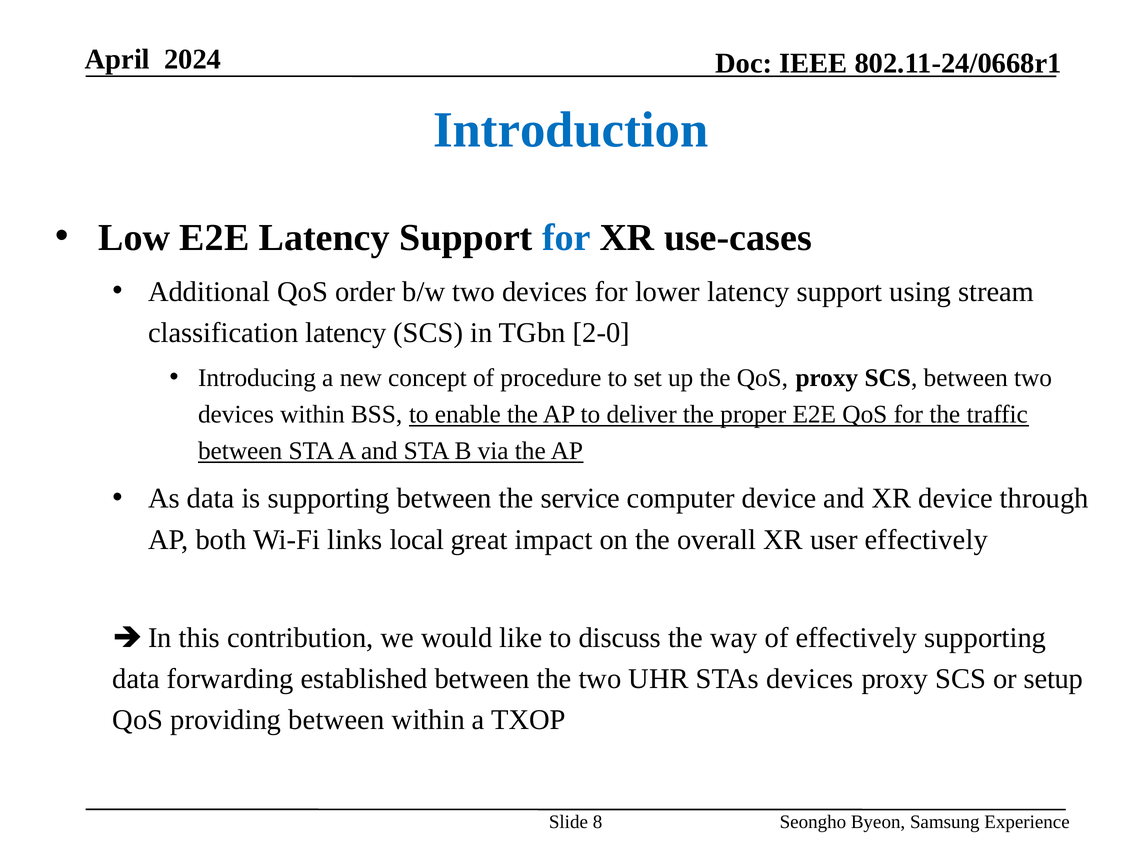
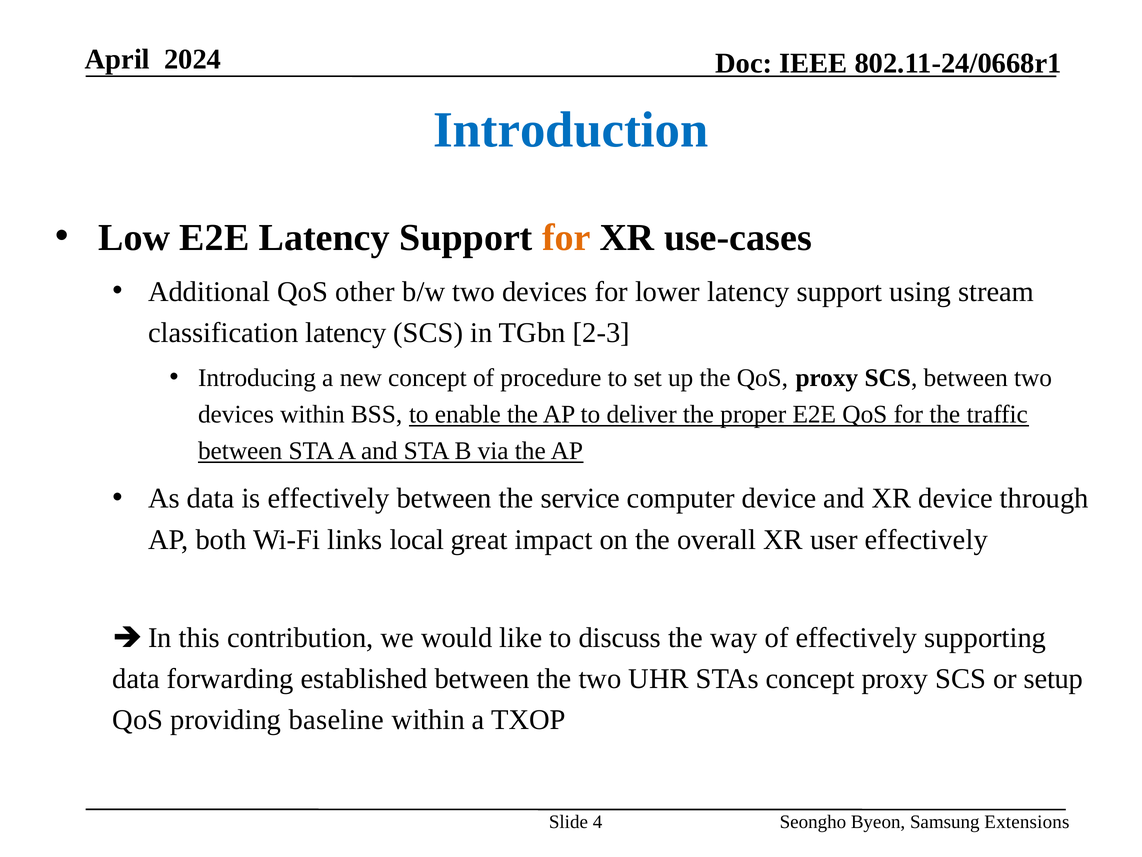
for at (566, 237) colour: blue -> orange
order: order -> other
2-0: 2-0 -> 2-3
is supporting: supporting -> effectively
STAs devices: devices -> concept
providing between: between -> baseline
8: 8 -> 4
Experience: Experience -> Extensions
